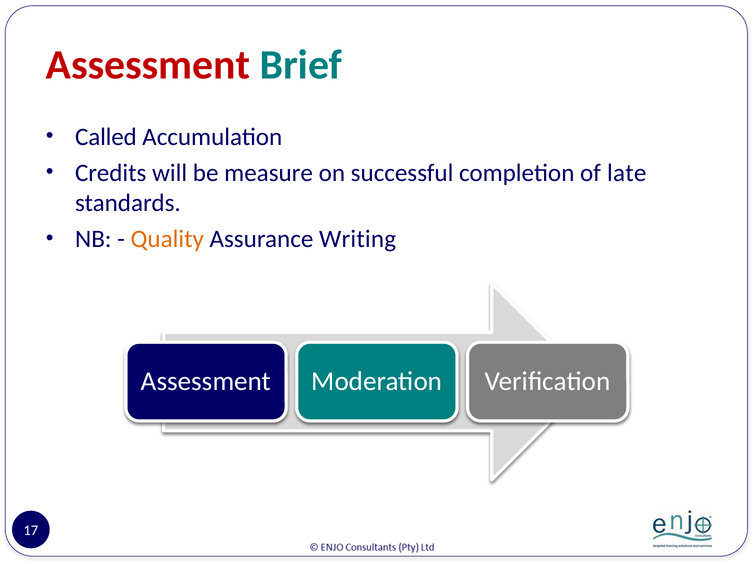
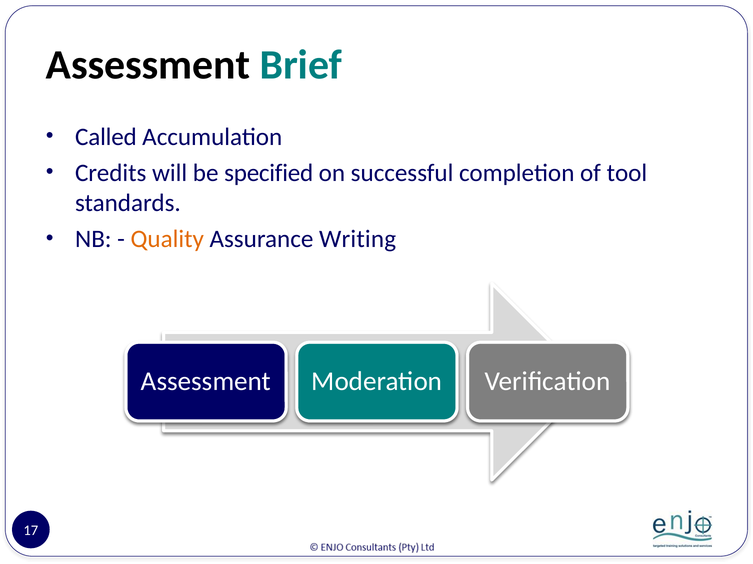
Assessment at (148, 65) colour: red -> black
measure: measure -> specified
late: late -> tool
